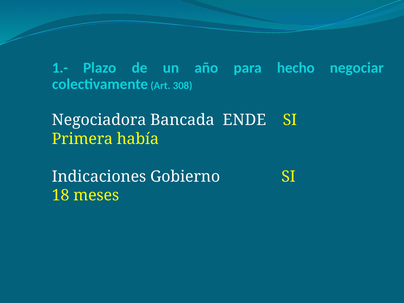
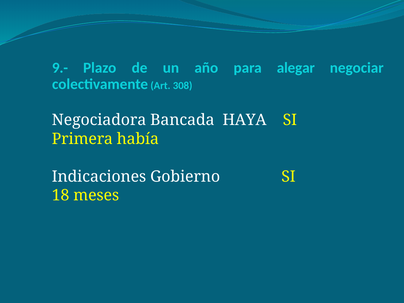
1.-: 1.- -> 9.-
hecho: hecho -> alegar
ENDE: ENDE -> HAYA
